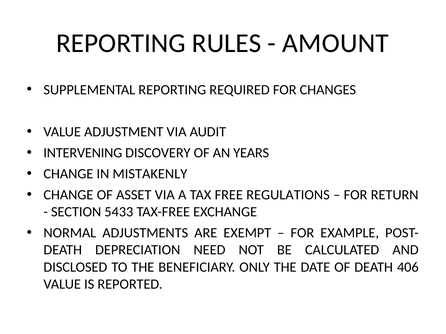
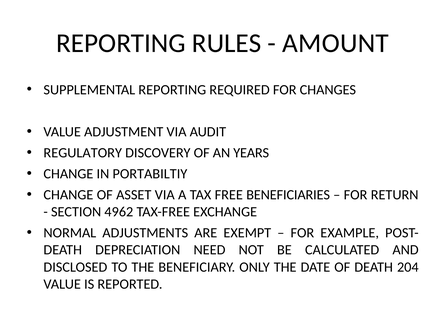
INTERVENING: INTERVENING -> REGULATORY
MISTAKENLY: MISTAKENLY -> PORTABILTIY
REGULATIONS: REGULATIONS -> BENEFICIARIES
5433: 5433 -> 4962
406: 406 -> 204
